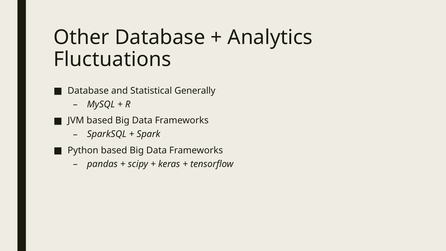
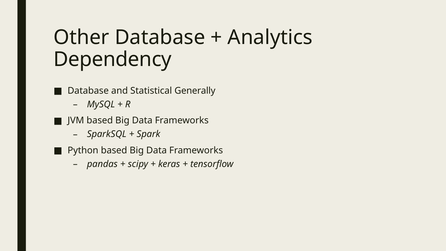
Fluctuations: Fluctuations -> Dependency
